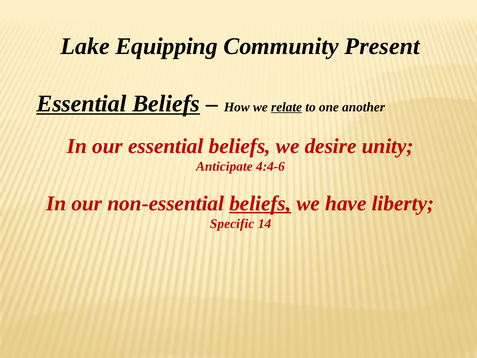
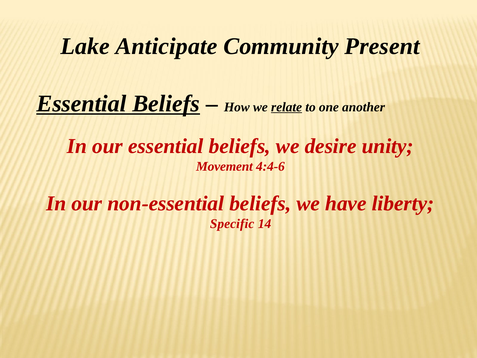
Equipping: Equipping -> Anticipate
Anticipate: Anticipate -> Movement
beliefs at (260, 203) underline: present -> none
